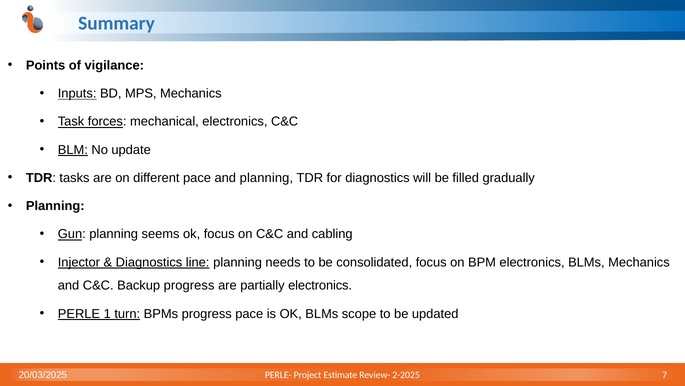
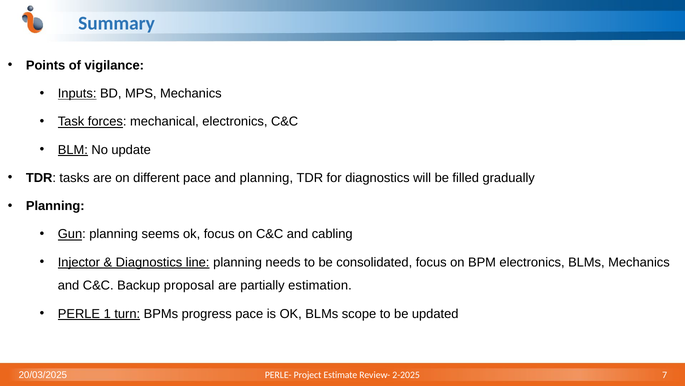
Backup progress: progress -> proposal
partially electronics: electronics -> estimation
